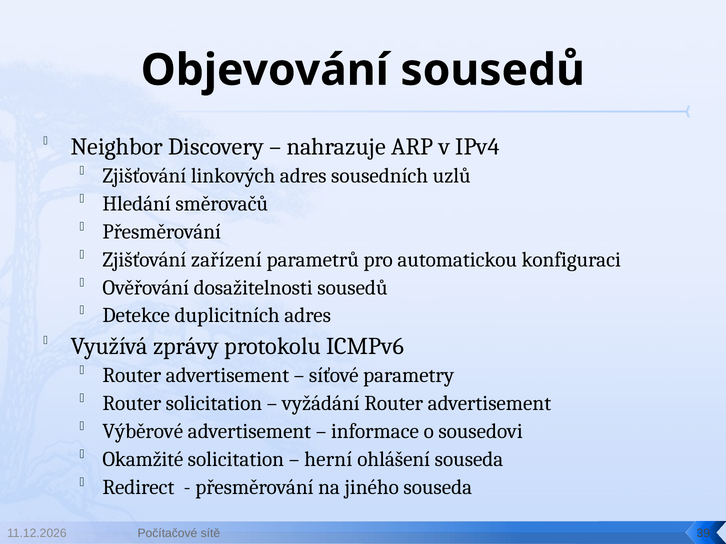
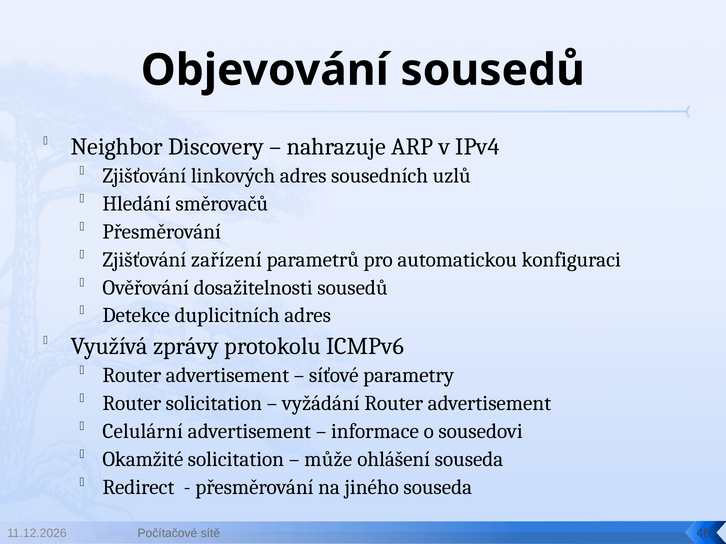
Výběrové: Výběrové -> Celulární
herní: herní -> může
39: 39 -> 46
